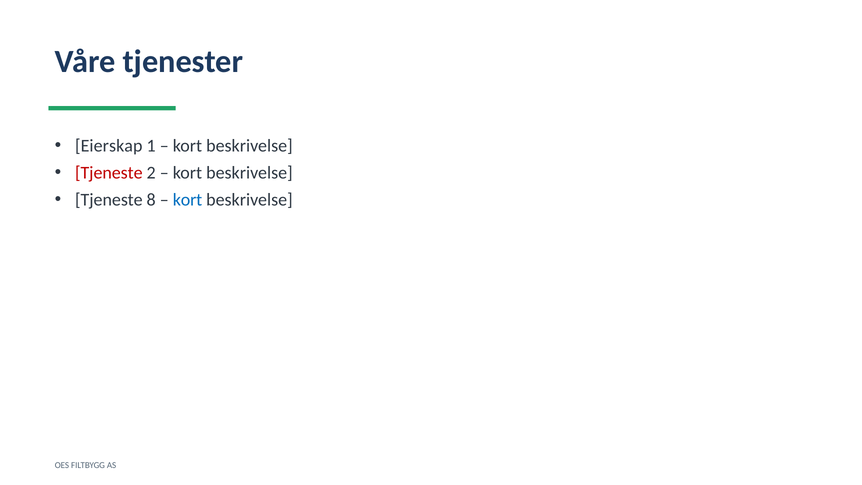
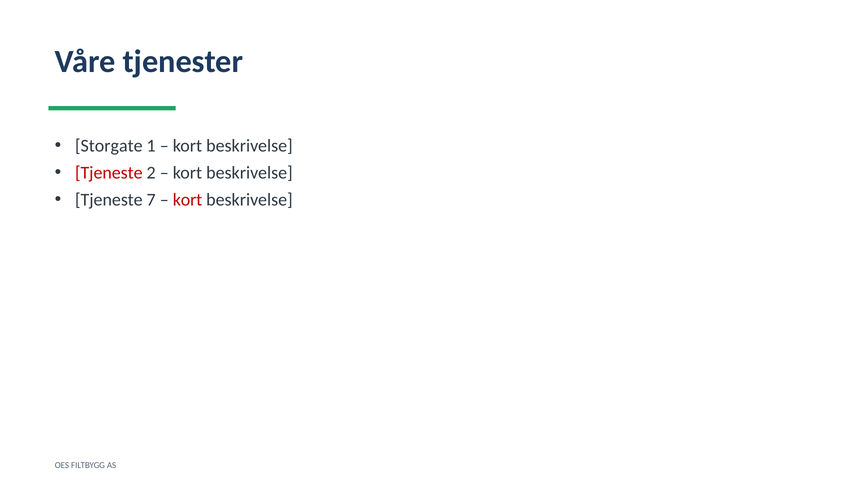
Eierskap: Eierskap -> Storgate
8: 8 -> 7
kort at (188, 200) colour: blue -> red
